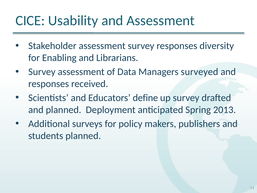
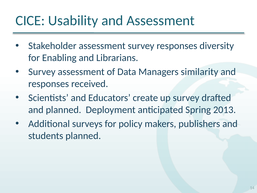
surveyed: surveyed -> similarity
define: define -> create
